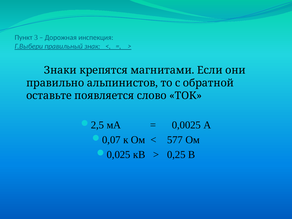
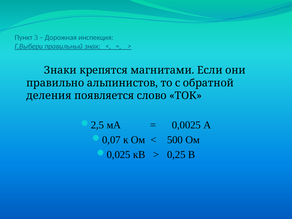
оставьте: оставьте -> деления
577: 577 -> 500
